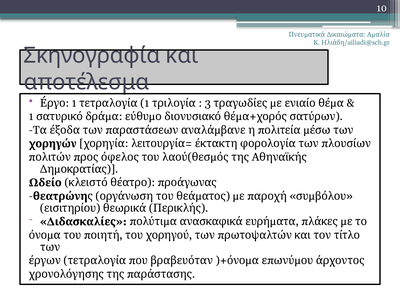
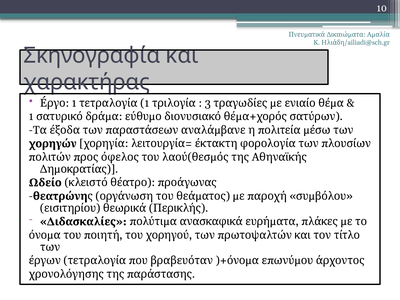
αποτέλεσμα: αποτέλεσμα -> χαρακτήρας
